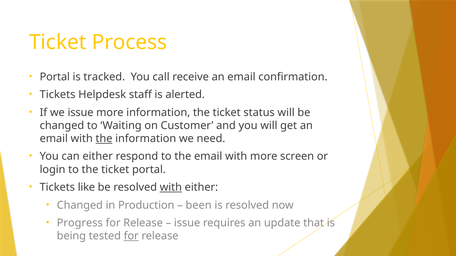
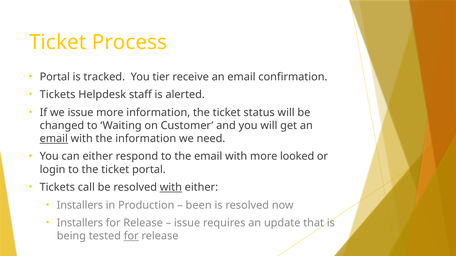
call: call -> tier
email at (54, 139) underline: none -> present
the at (104, 139) underline: present -> none
screen: screen -> looked
like: like -> call
Changed at (80, 206): Changed -> Installers
Progress at (80, 223): Progress -> Installers
